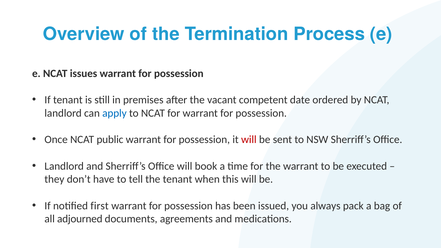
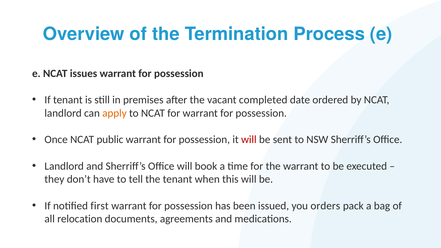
competent: competent -> completed
apply colour: blue -> orange
always: always -> orders
adjourned: adjourned -> relocation
